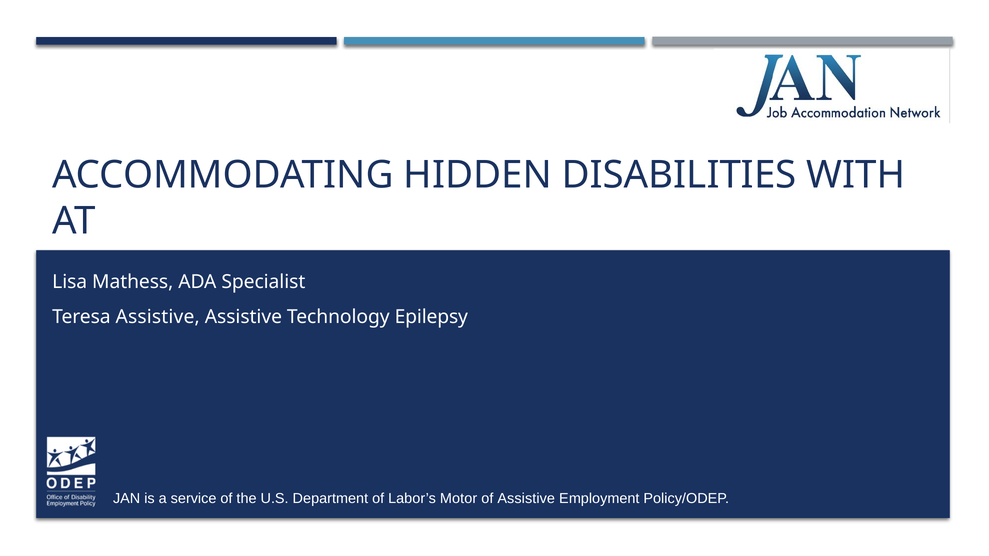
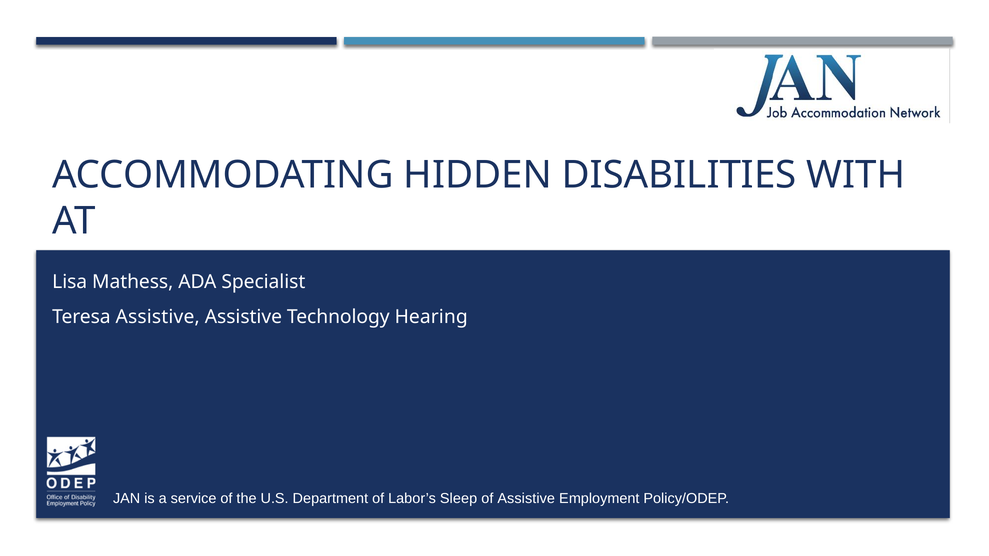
Epilepsy: Epilepsy -> Hearing
Motor: Motor -> Sleep
